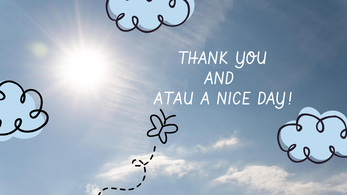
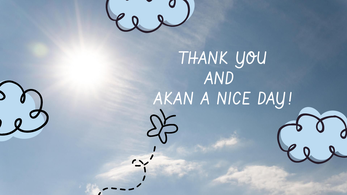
ATAU: ATAU -> AKAN
